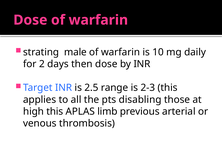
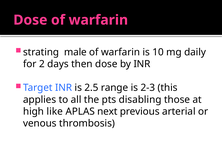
high this: this -> like
limb: limb -> next
